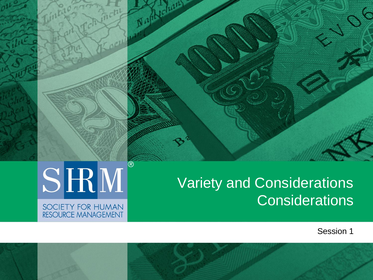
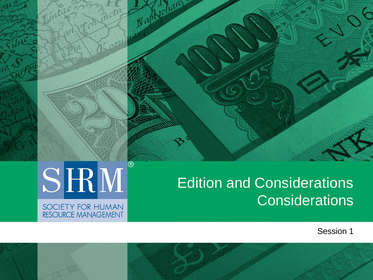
Variety: Variety -> Edition
